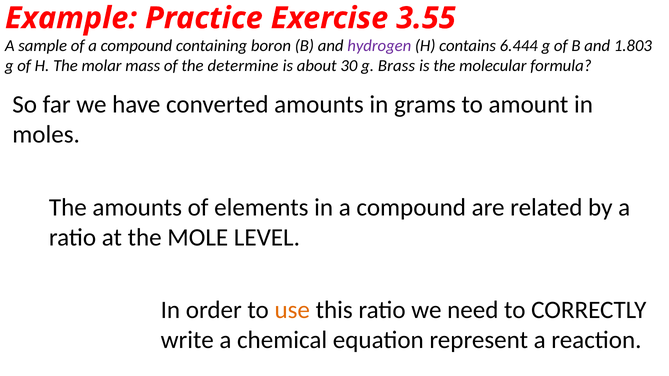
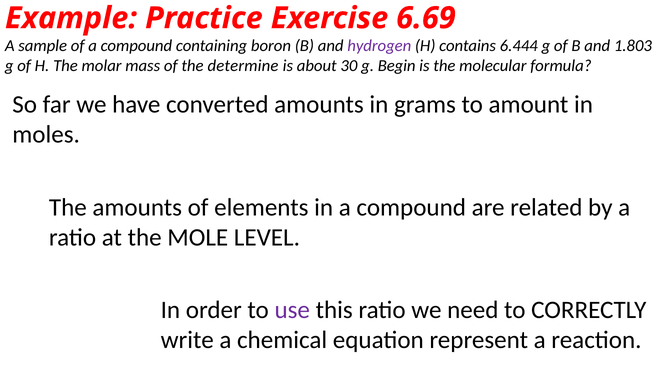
3.55: 3.55 -> 6.69
Brass: Brass -> Begin
use colour: orange -> purple
